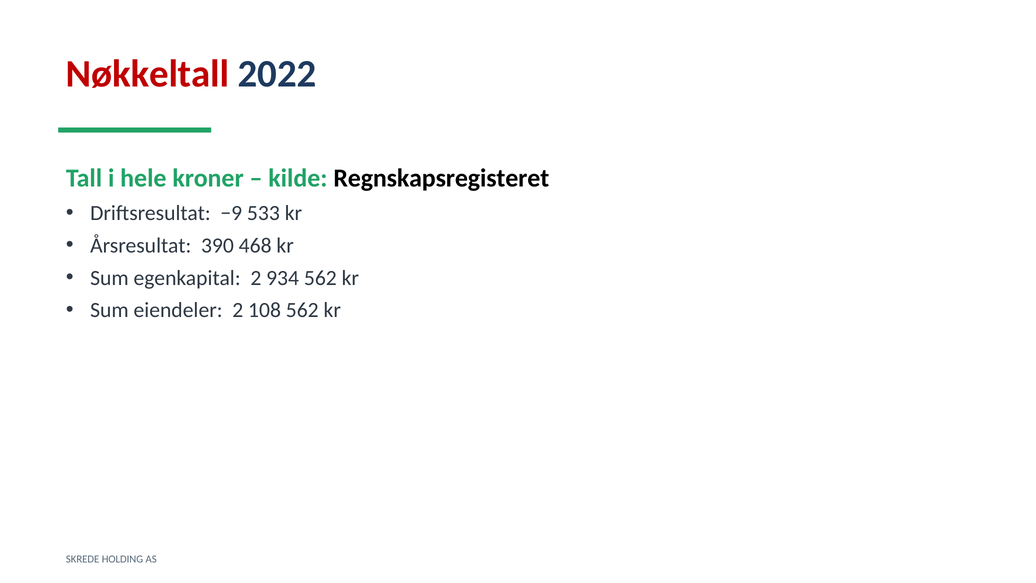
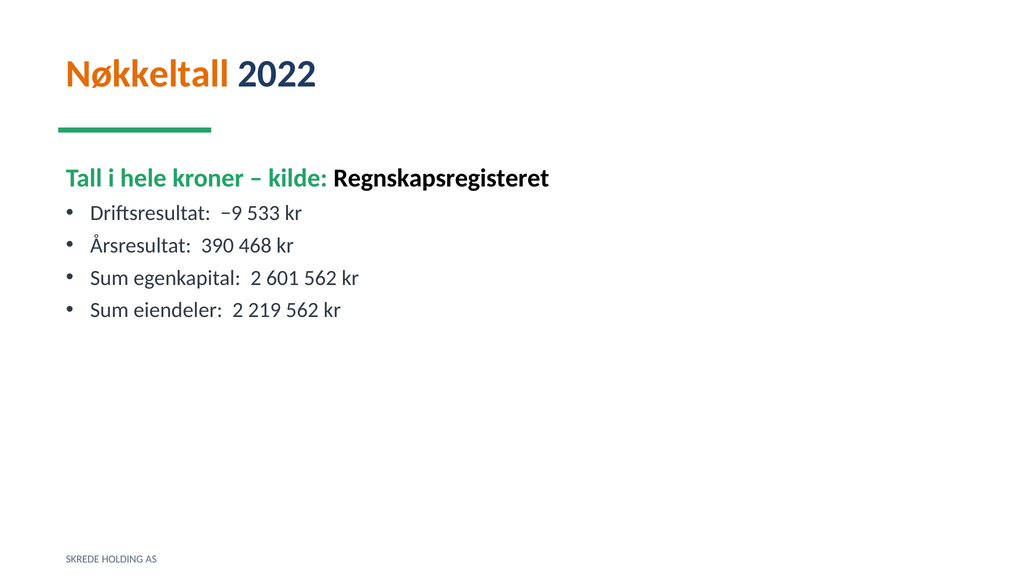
Nøkkeltall colour: red -> orange
934: 934 -> 601
108: 108 -> 219
